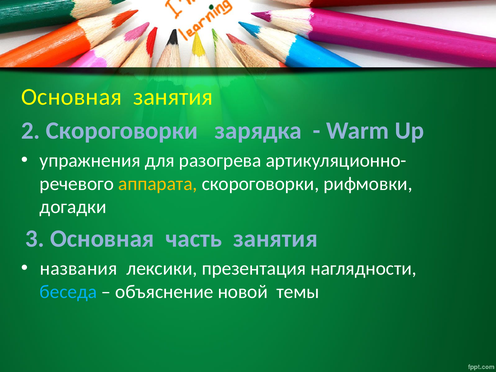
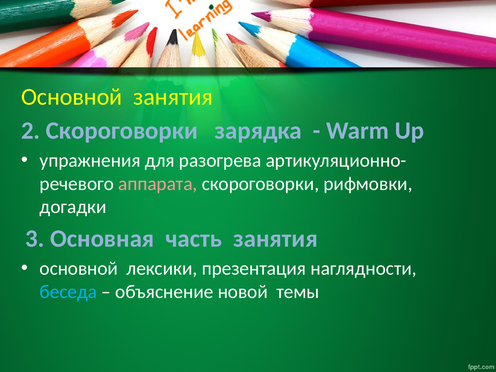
Основная at (72, 97): Основная -> Основной
аппарата colour: yellow -> pink
названия at (79, 269): названия -> основной
